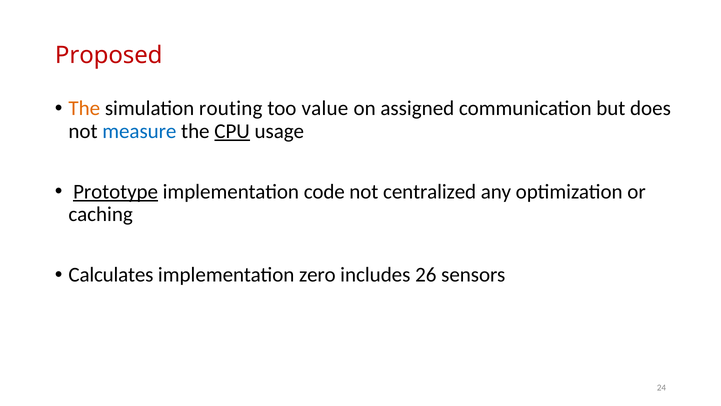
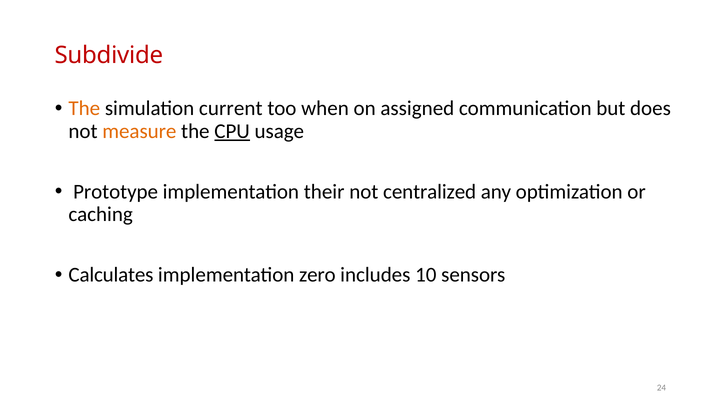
Proposed: Proposed -> Subdivide
routing: routing -> current
value: value -> when
measure colour: blue -> orange
Prototype underline: present -> none
code: code -> their
26: 26 -> 10
